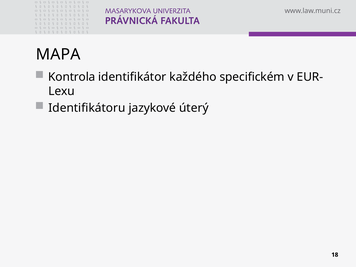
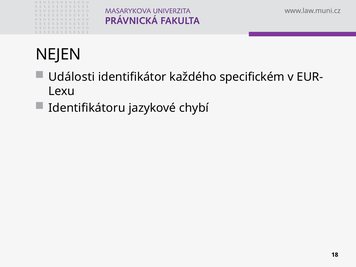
MAPA: MAPA -> NEJEN
Kontrola: Kontrola -> Události
úterý: úterý -> chybí
